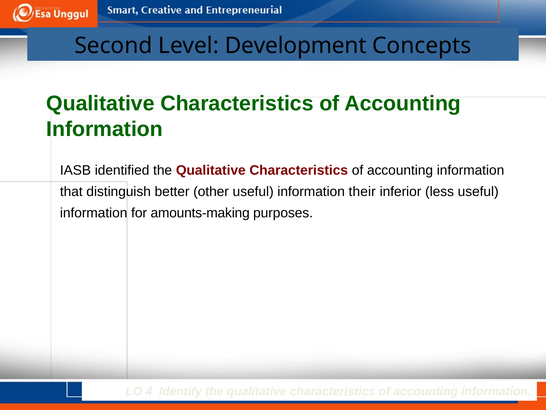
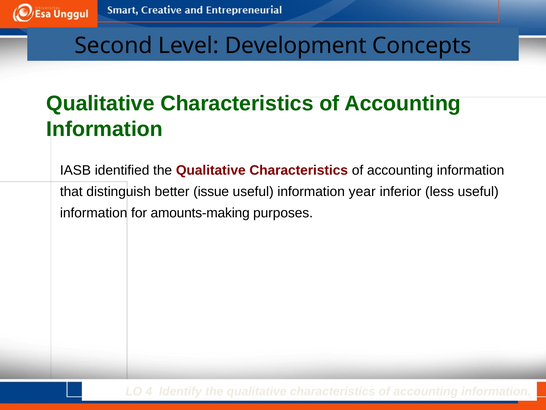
other: other -> issue
their: their -> year
